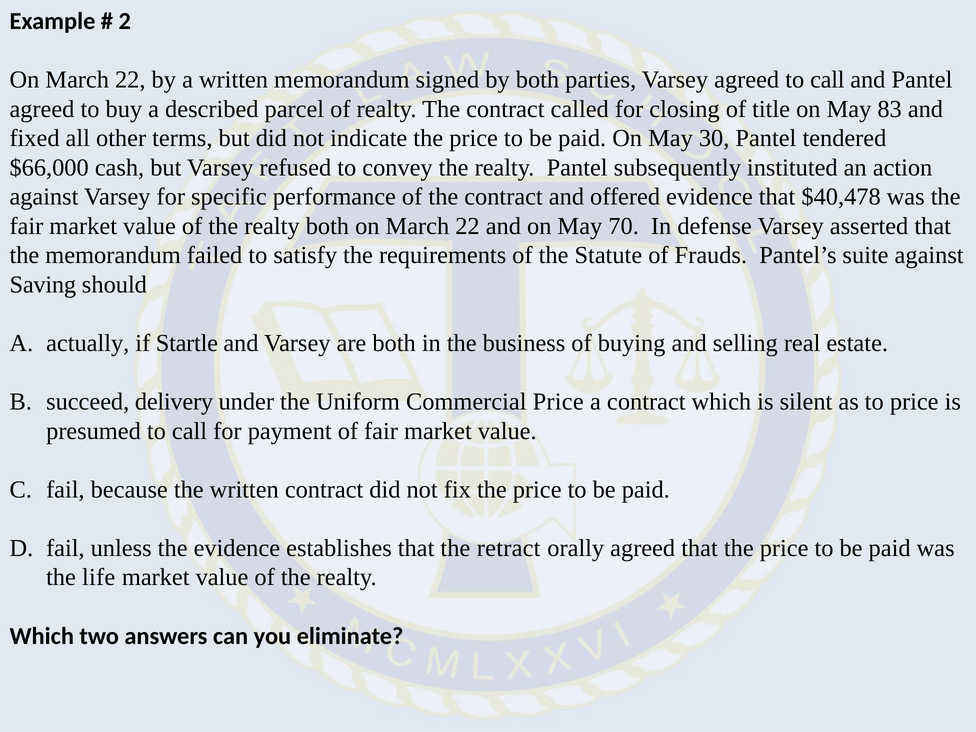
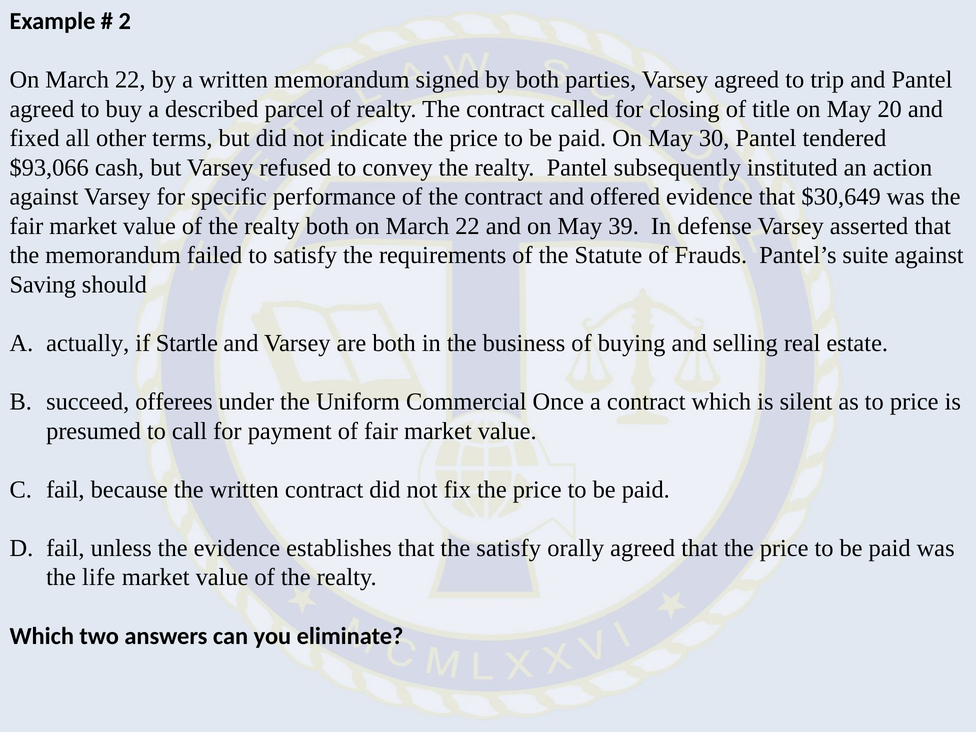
agreed to call: call -> trip
83: 83 -> 20
$66,000: $66,000 -> $93,066
$40,478: $40,478 -> $30,649
70: 70 -> 39
delivery: delivery -> offerees
Commercial Price: Price -> Once
the retract: retract -> satisfy
